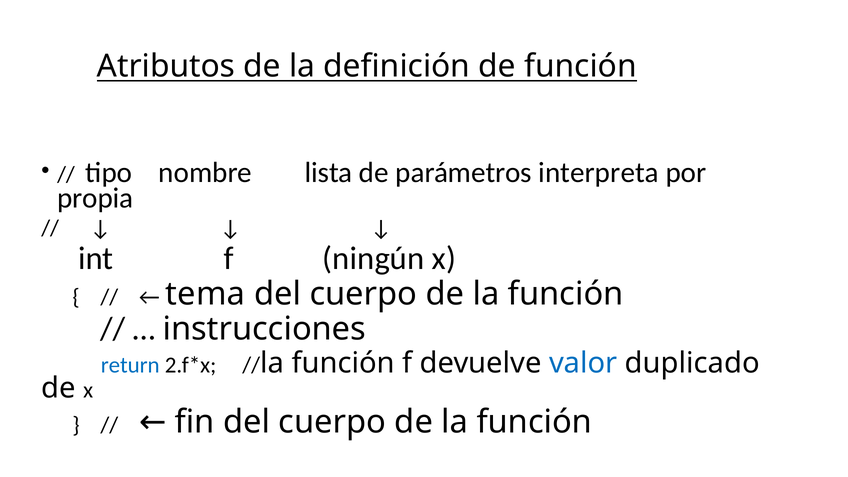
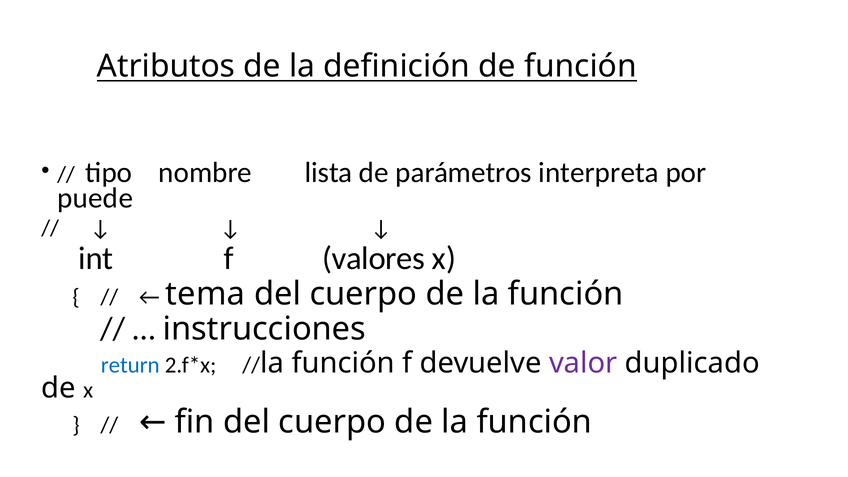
propia: propia -> puede
ningún: ningún -> valores
valor colour: blue -> purple
